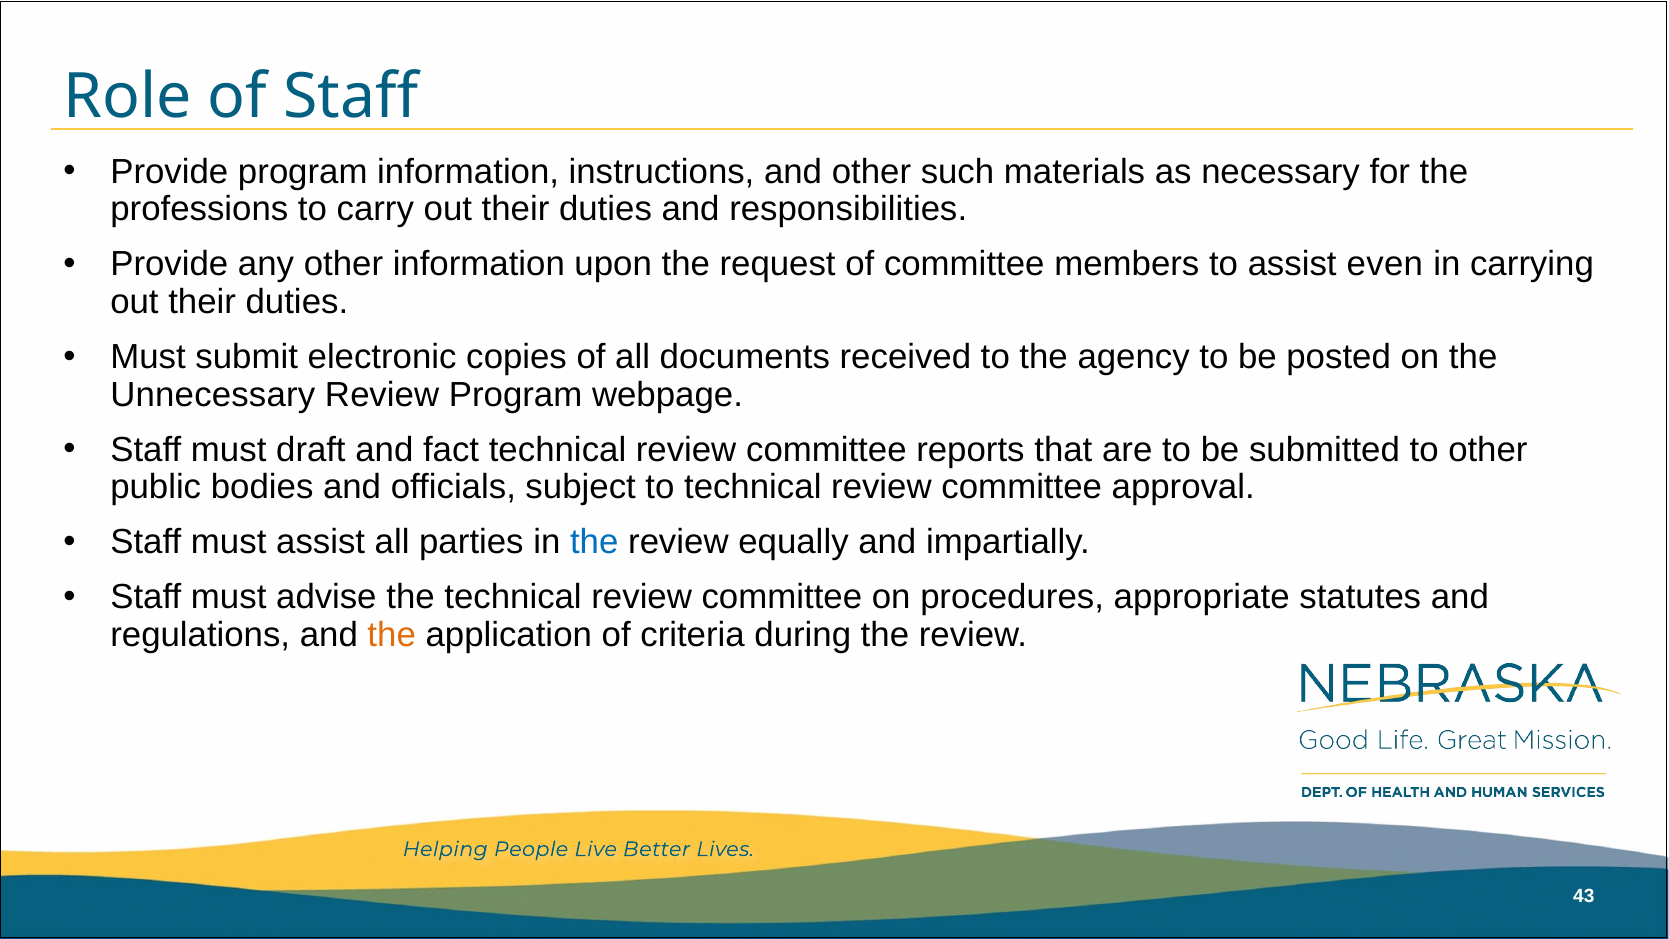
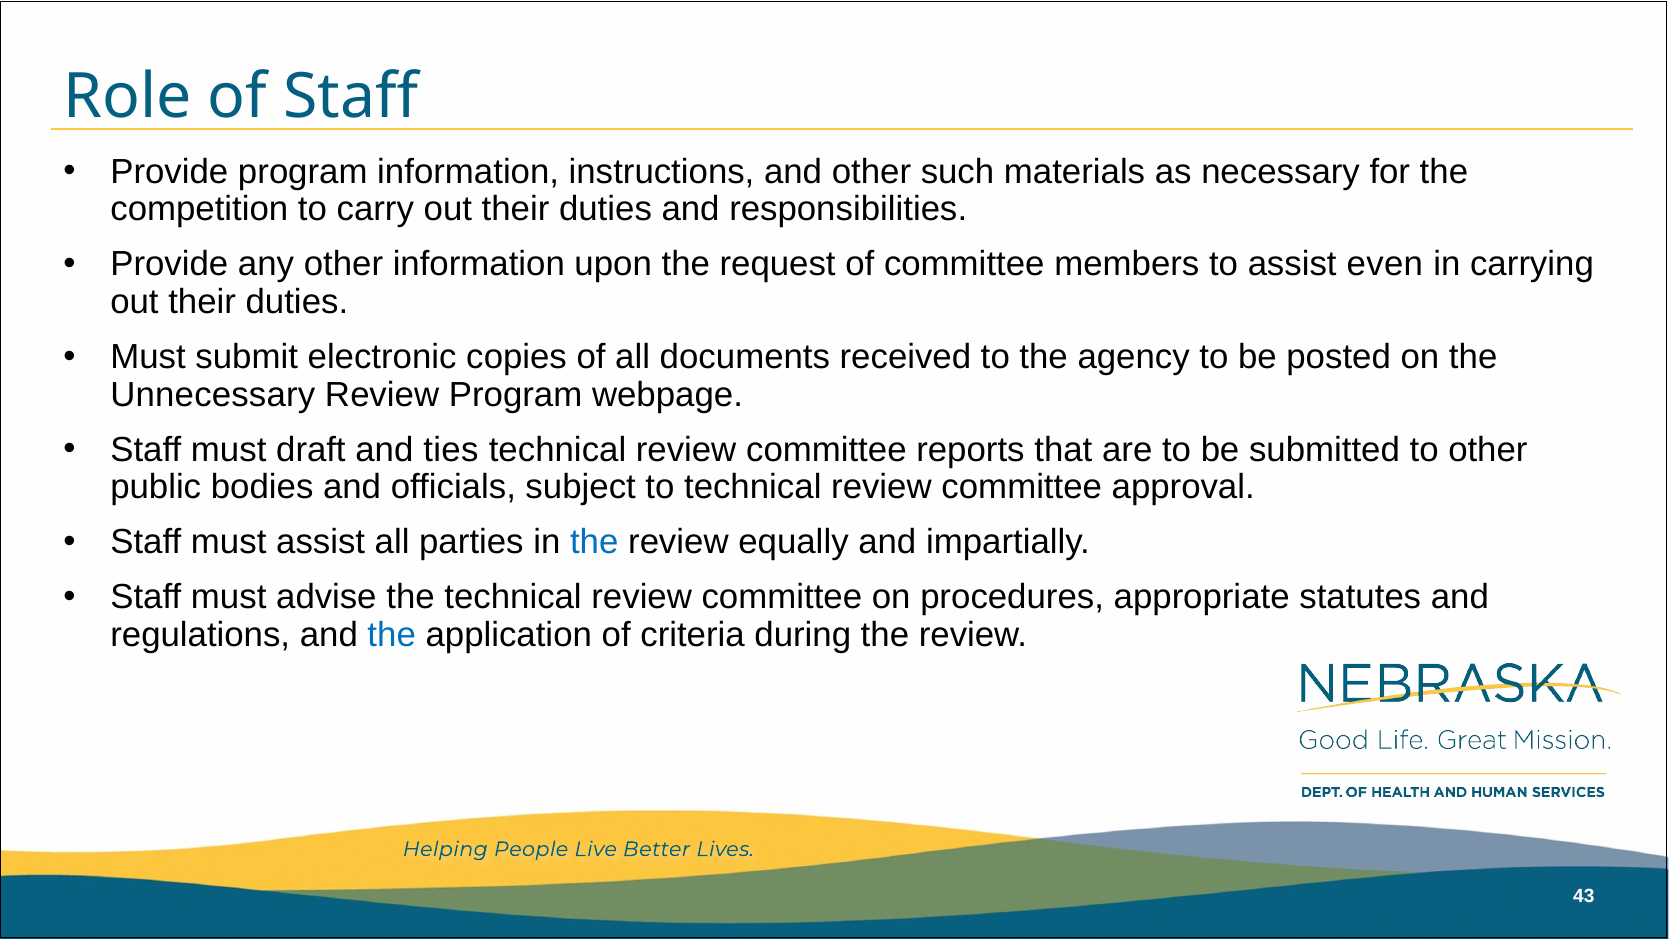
professions: professions -> competition
fact: fact -> ties
the at (392, 635) colour: orange -> blue
